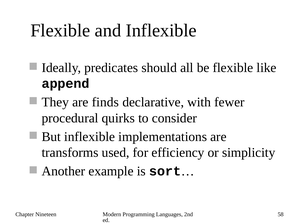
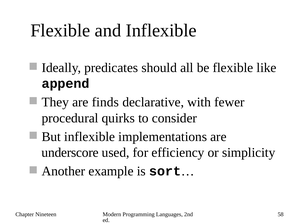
transforms: transforms -> underscore
